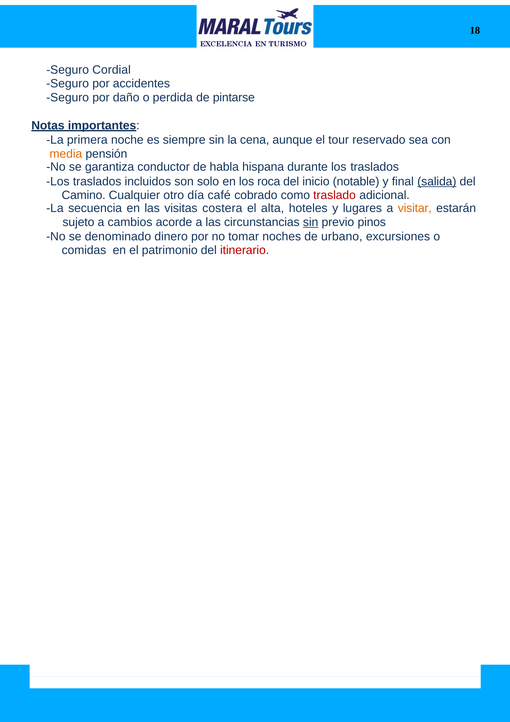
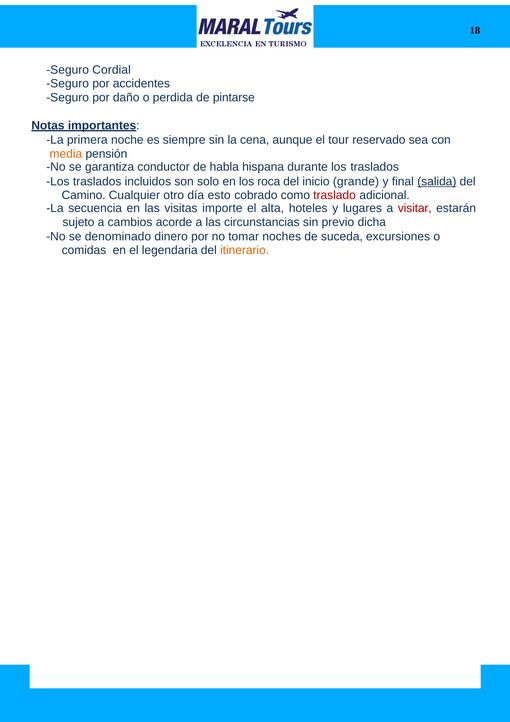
notable: notable -> grande
café: café -> esto
costera: costera -> importe
visitar colour: orange -> red
sin at (311, 222) underline: present -> none
pinos: pinos -> dicha
urbano: urbano -> suceda
patrimonio: patrimonio -> legendaria
itinerario colour: red -> orange
